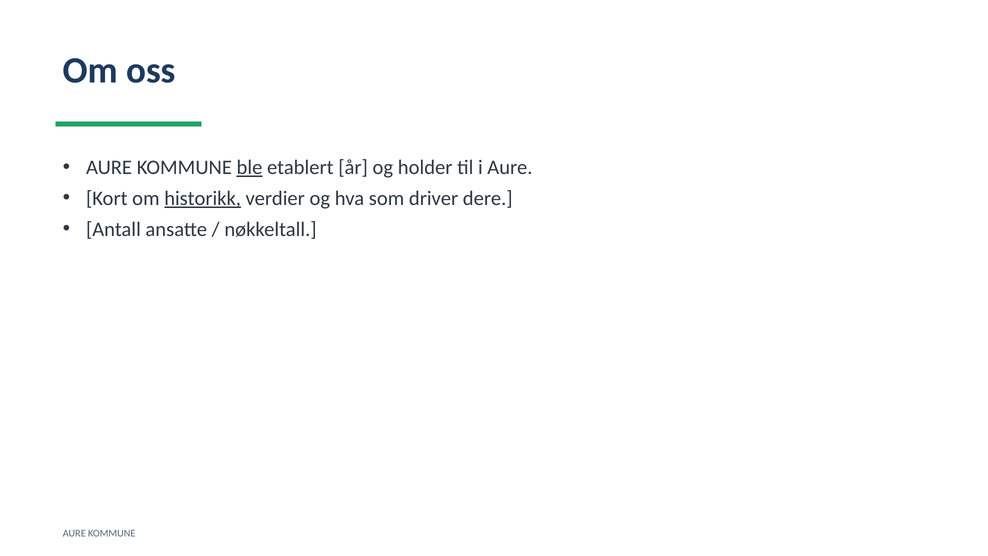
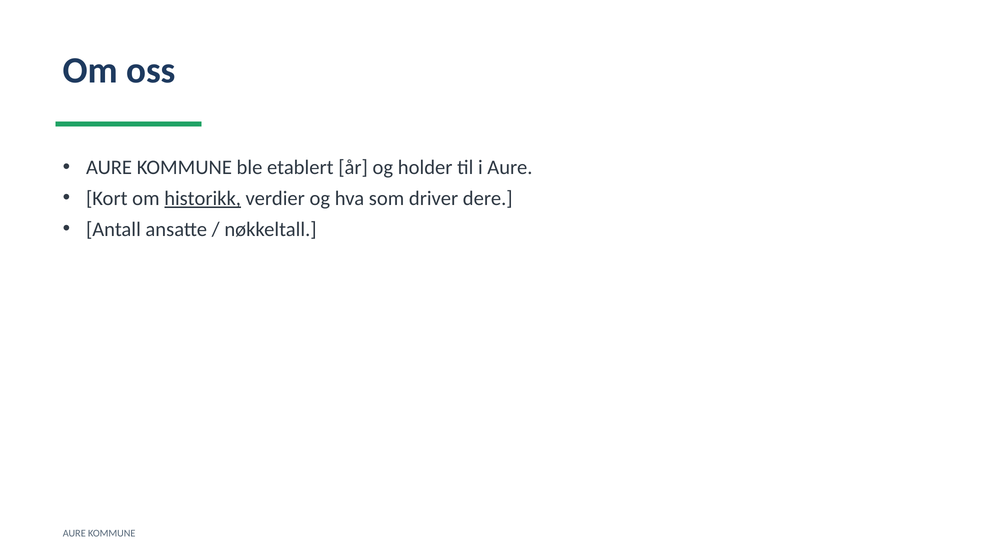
ble underline: present -> none
